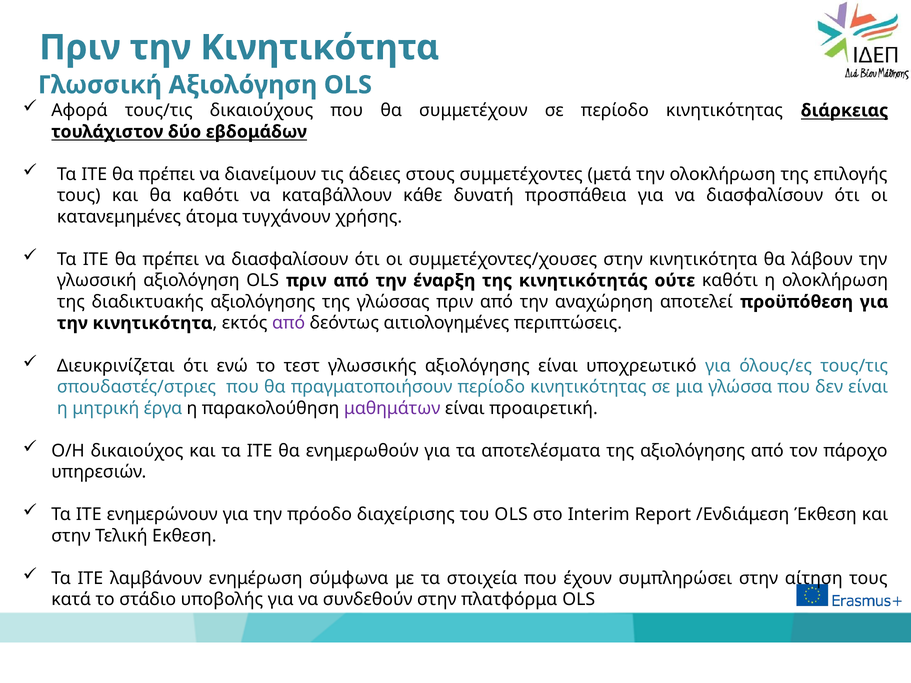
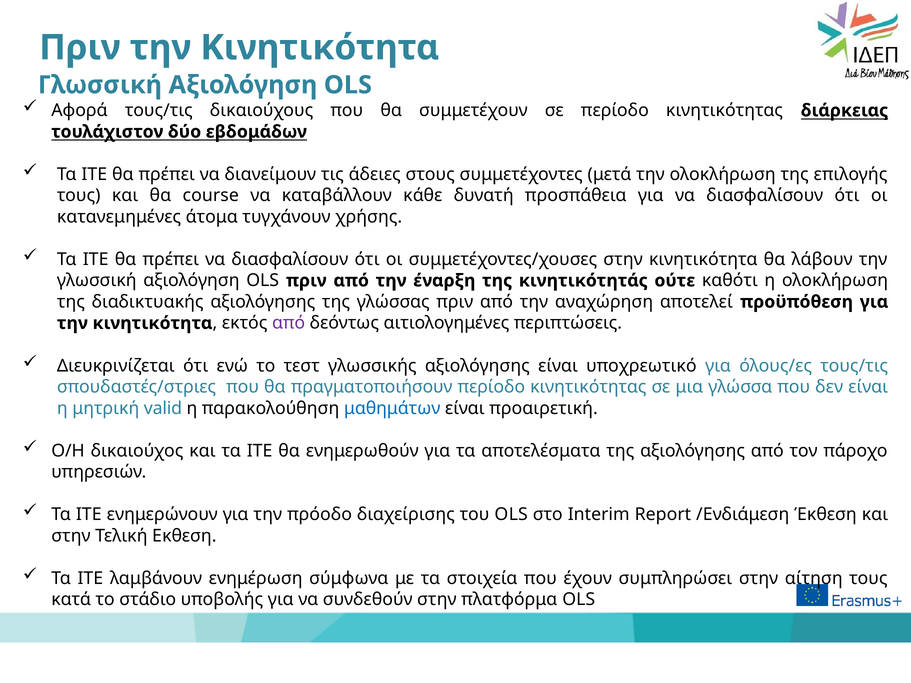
θα καθότι: καθότι -> course
έργα: έργα -> valid
μαθημάτων colour: purple -> blue
